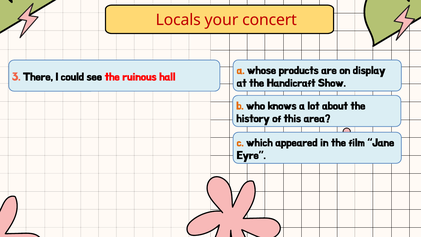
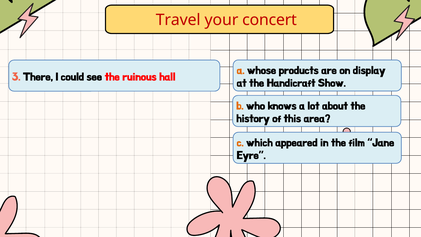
Locals: Locals -> Travel
